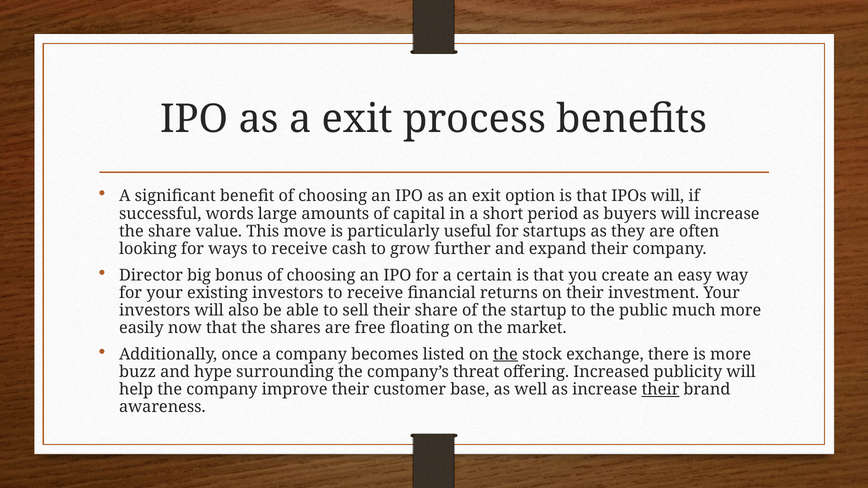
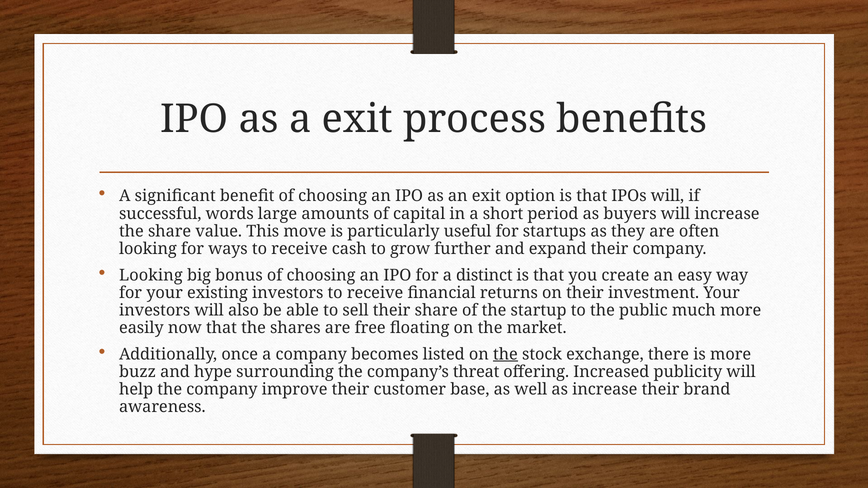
Director at (151, 275): Director -> Looking
certain: certain -> distinct
their at (660, 390) underline: present -> none
